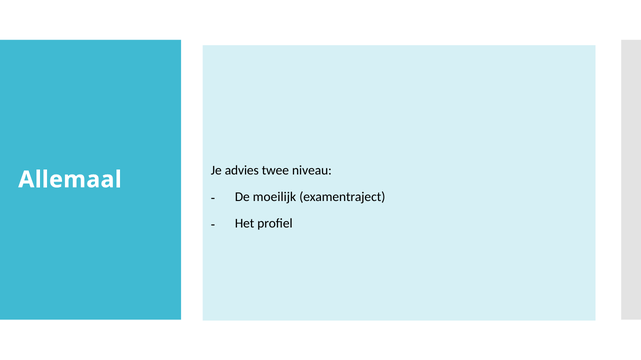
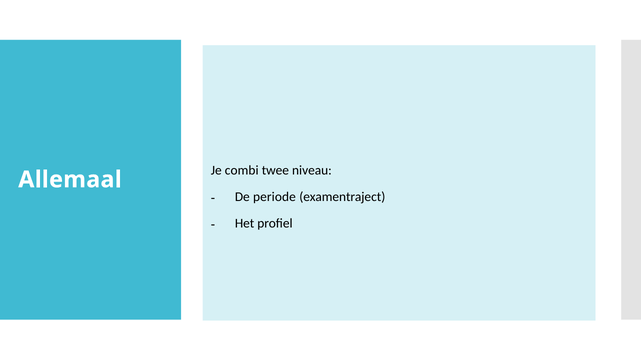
advies: advies -> combi
moeilijk: moeilijk -> periode
